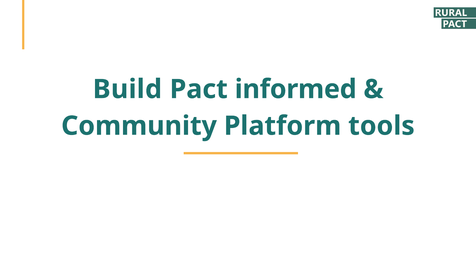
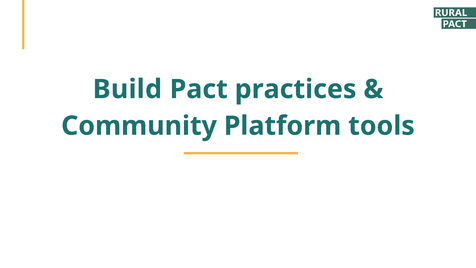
informed: informed -> practices
